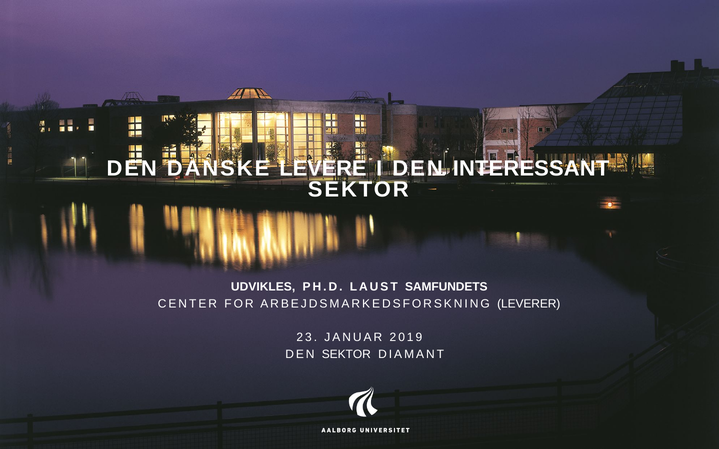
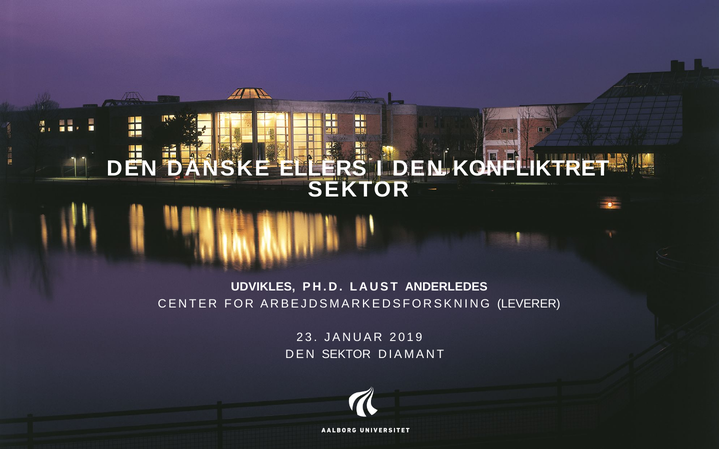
LEVERE: LEVERE -> ELLERS
INTERESSANT: INTERESSANT -> KONFLIKTRET
SAMFUNDETS: SAMFUNDETS -> ANDERLEDES
